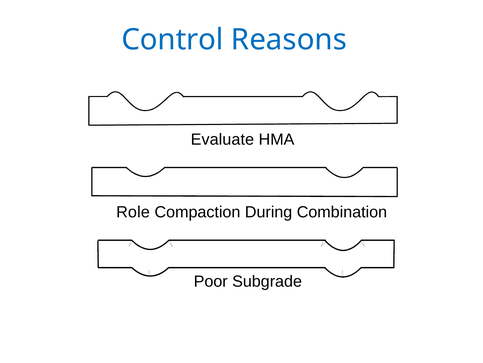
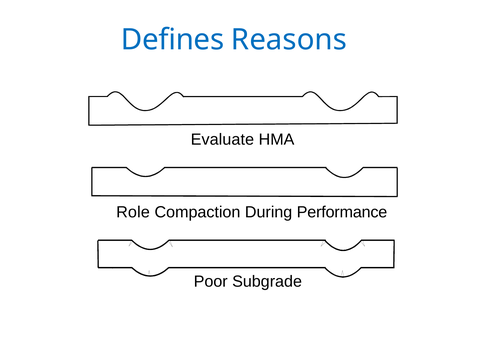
Control: Control -> Defines
Combination: Combination -> Performance
